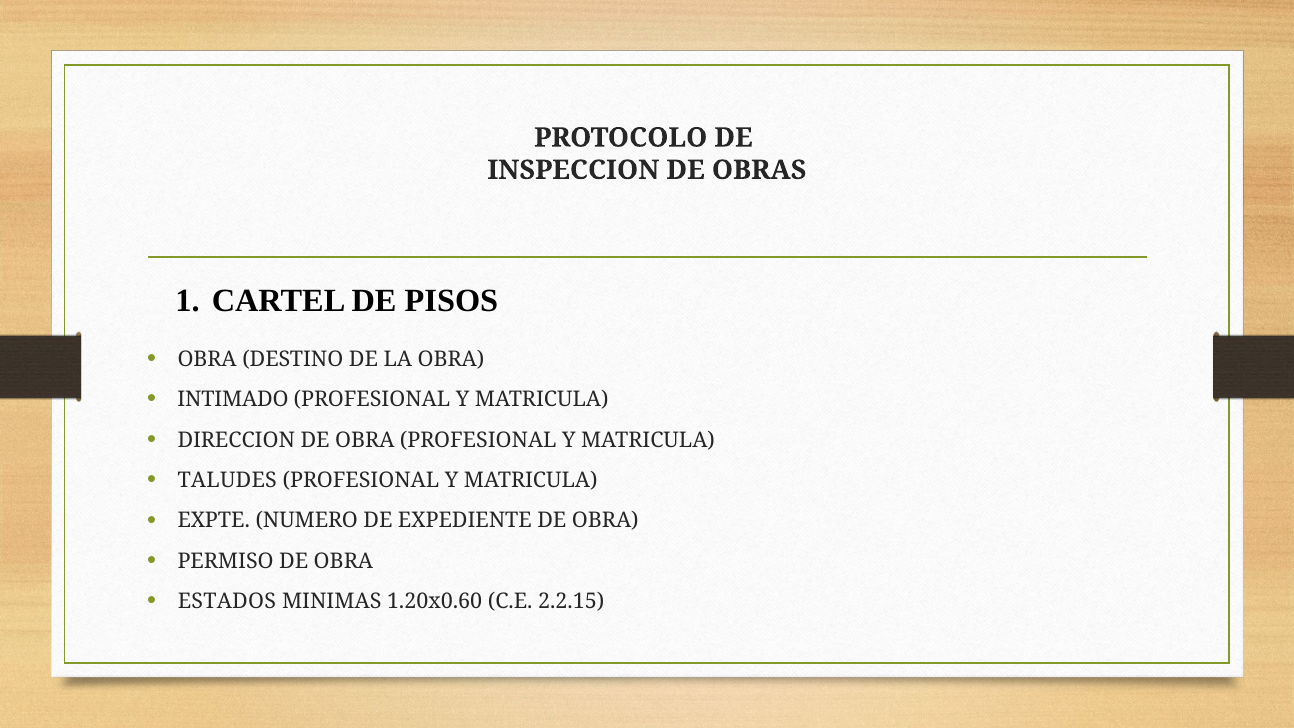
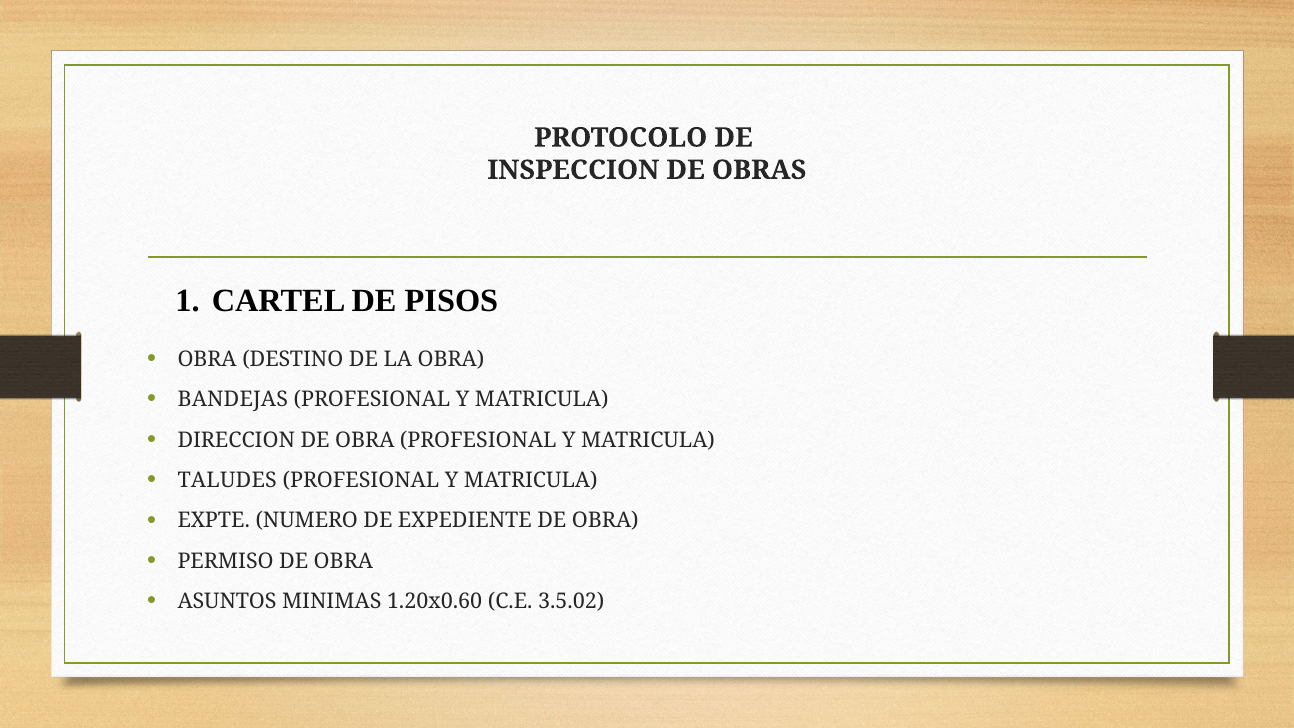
INTIMADO: INTIMADO -> BANDEJAS
ESTADOS: ESTADOS -> ASUNTOS
2.2.15: 2.2.15 -> 3.5.02
